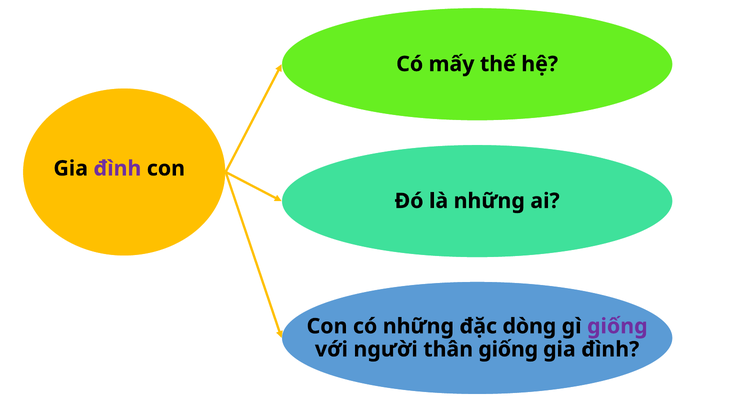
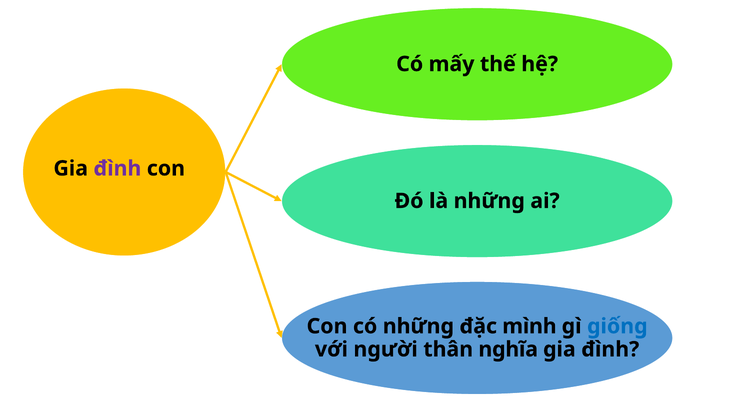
dòng: dòng -> mình
giống at (617, 326) colour: purple -> blue
thân giống: giống -> nghĩa
